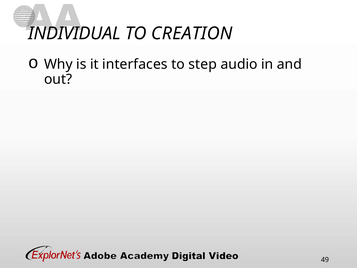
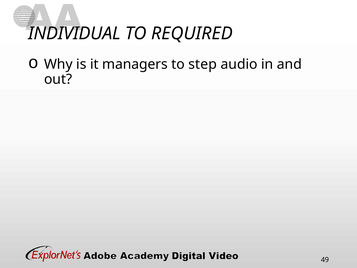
CREATION: CREATION -> REQUIRED
interfaces: interfaces -> managers
